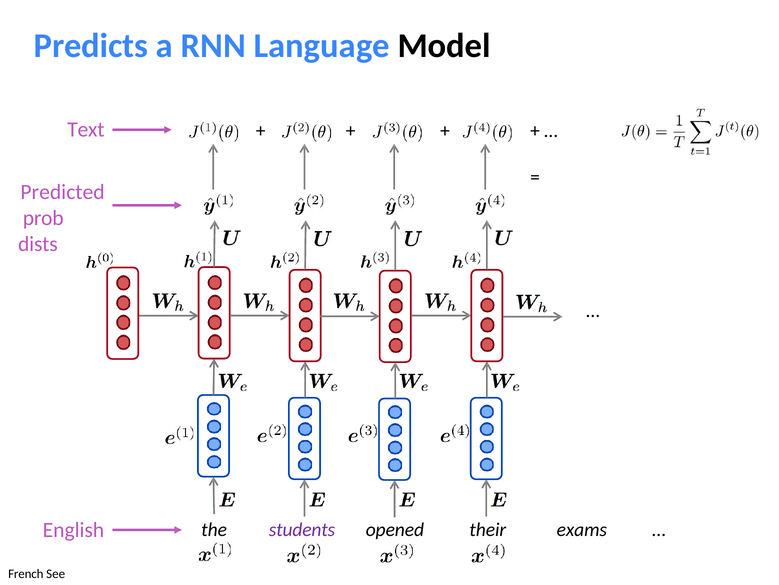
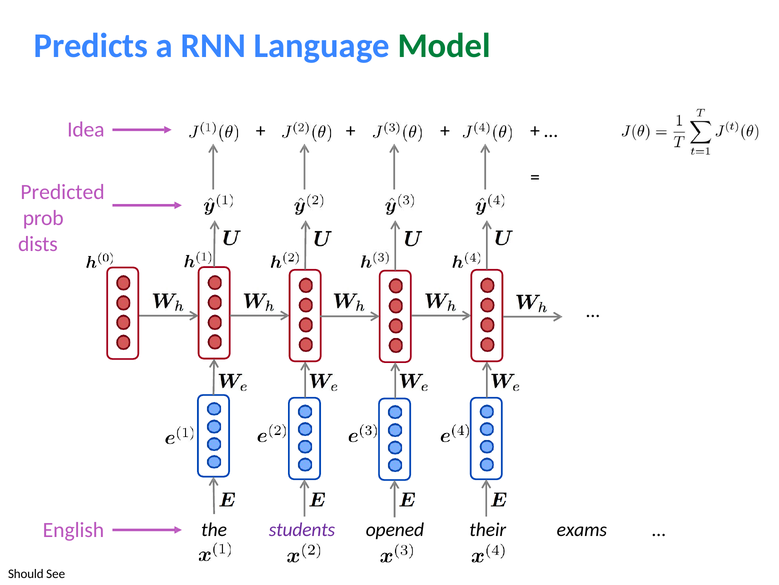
Model colour: black -> green
Text: Text -> Idea
French: French -> Should
